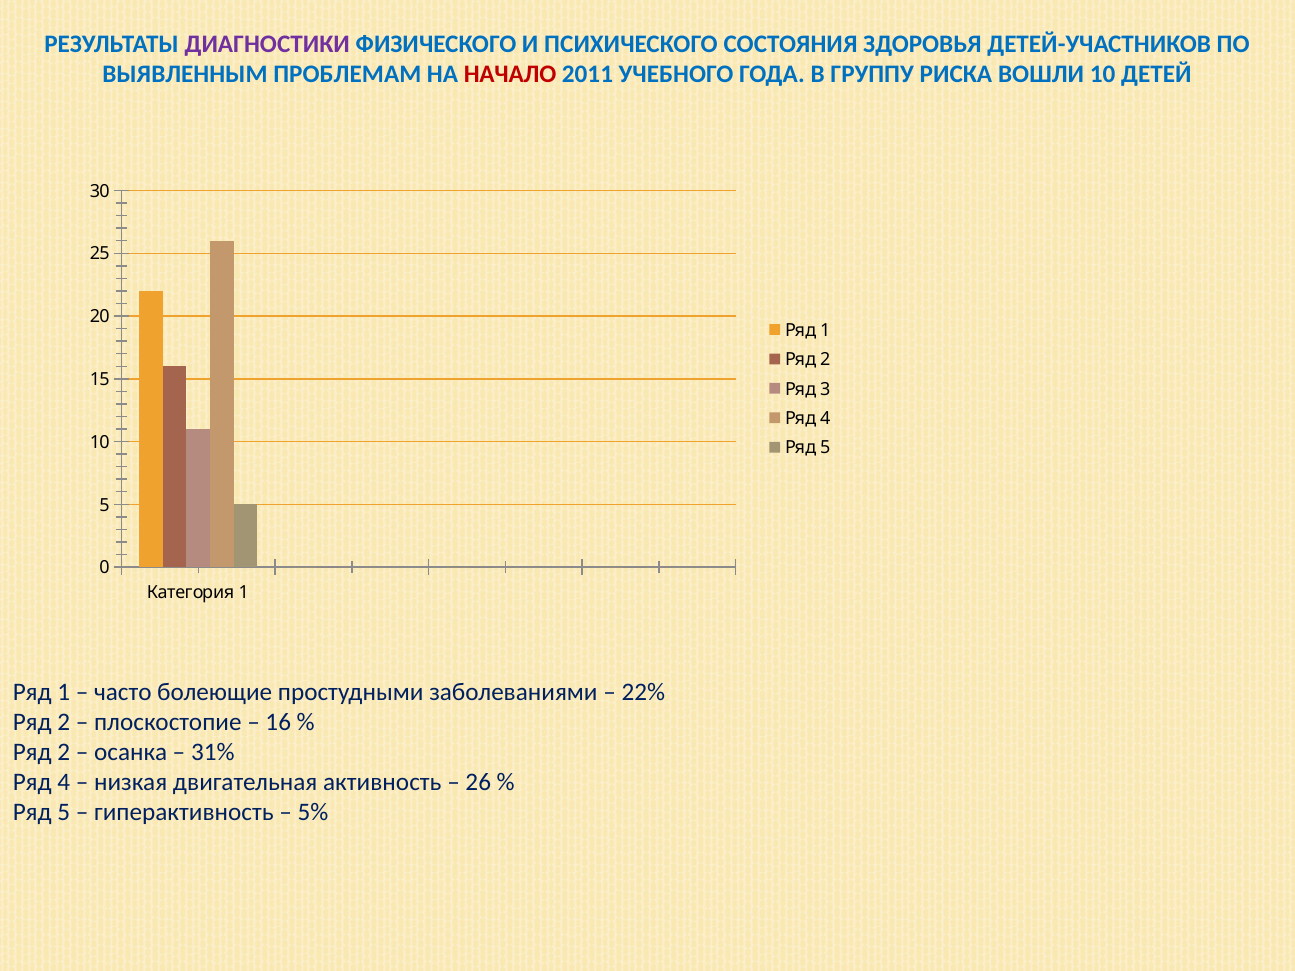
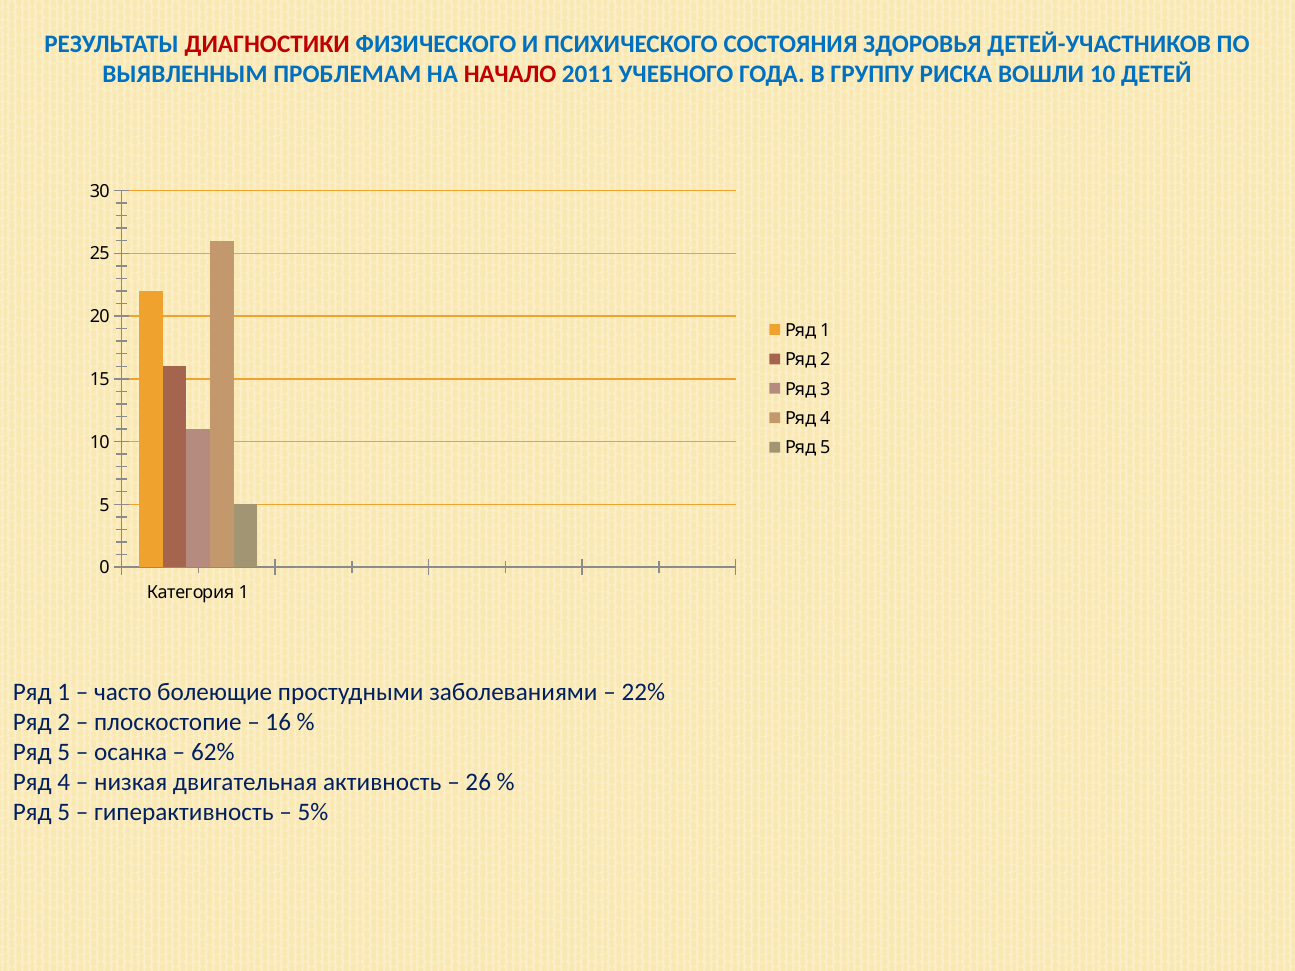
ДИАГНОСТИКИ colour: purple -> red
2 at (64, 752): 2 -> 5
31%: 31% -> 62%
